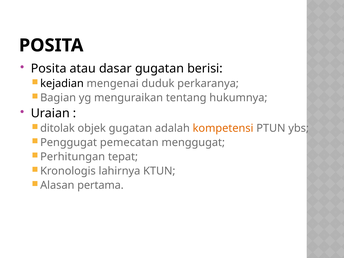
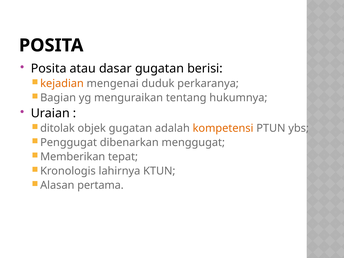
kejadian colour: black -> orange
pemecatan: pemecatan -> dibenarkan
Perhitungan: Perhitungan -> Memberikan
